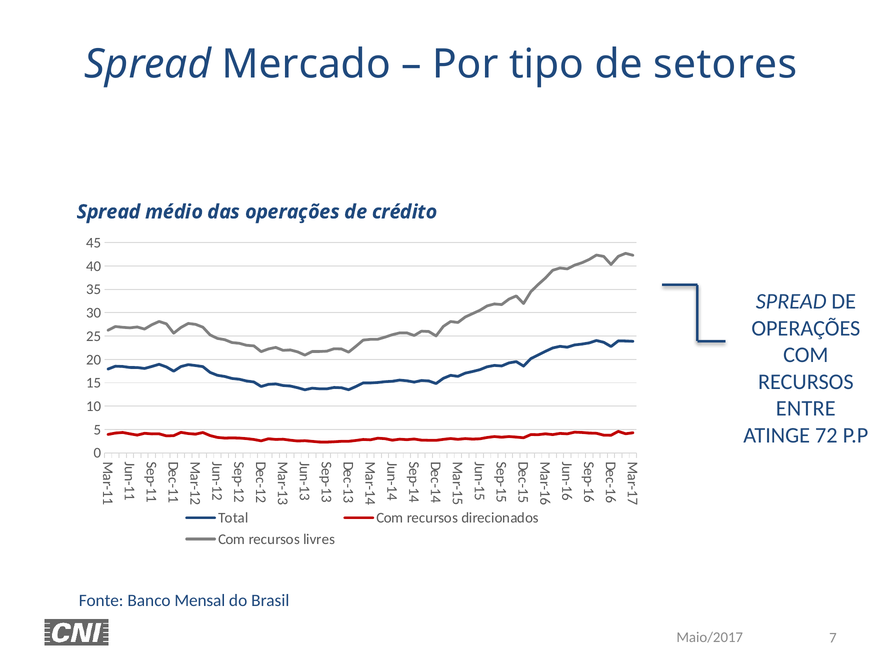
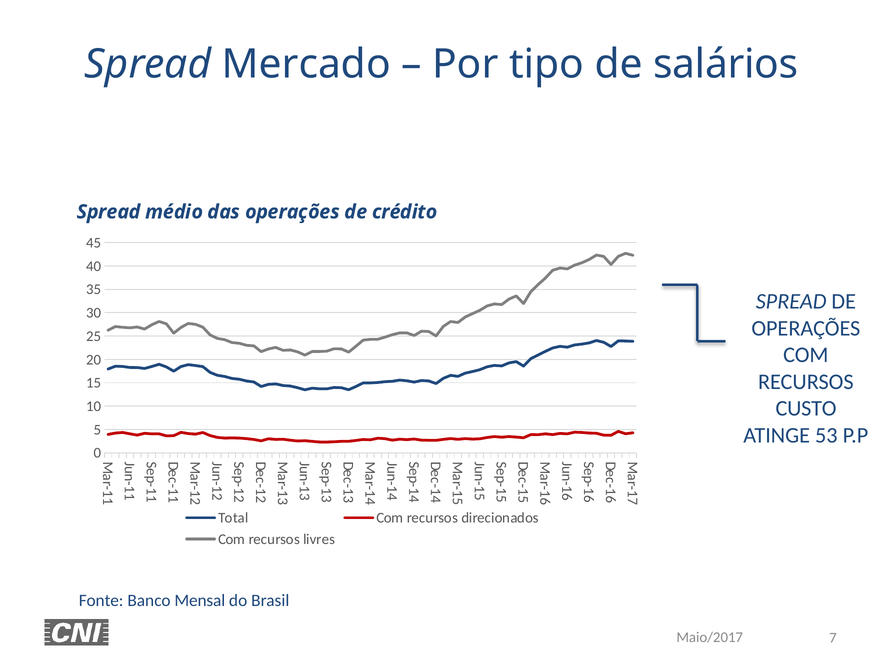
setores: setores -> salários
ENTRE: ENTRE -> CUSTO
72: 72 -> 53
